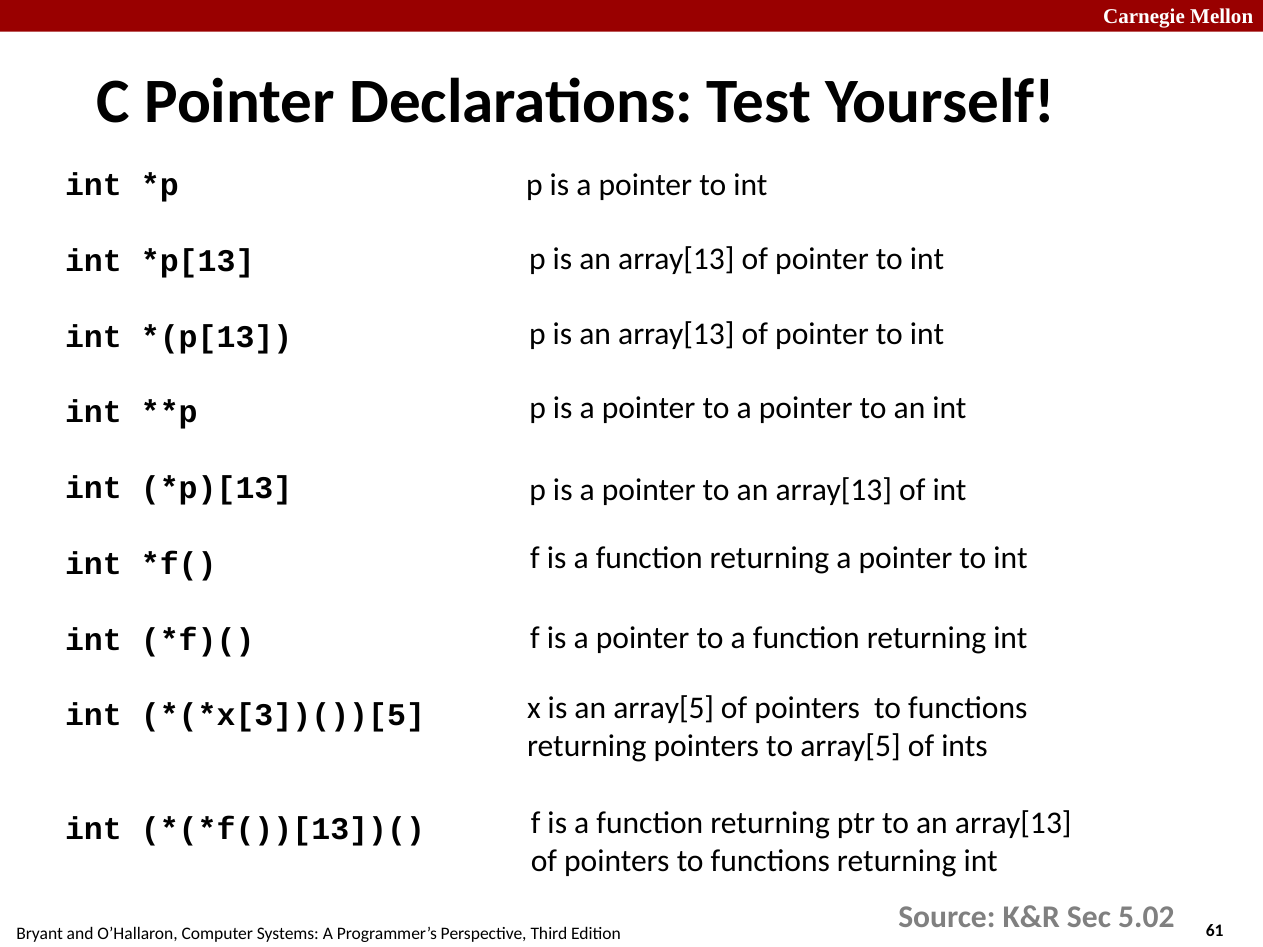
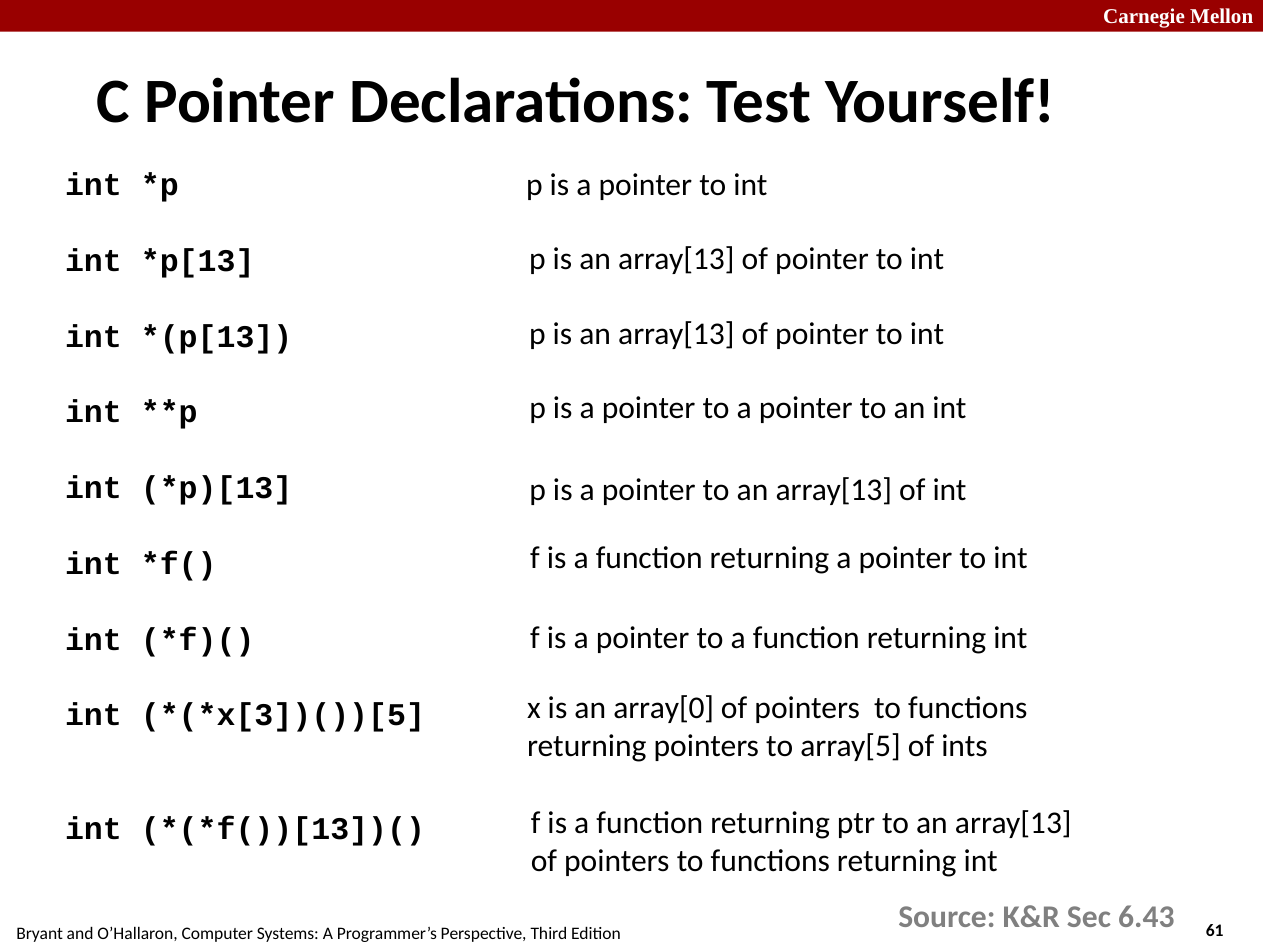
an array[5: array[5 -> array[0
5.02: 5.02 -> 6.43
